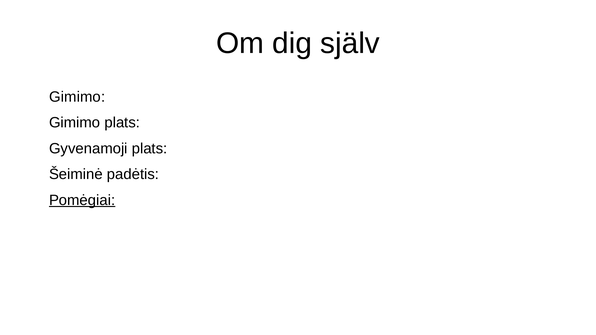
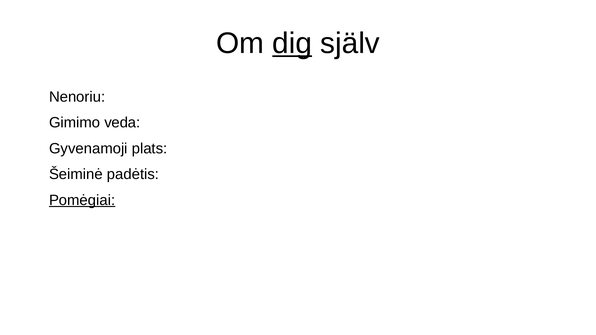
dig underline: none -> present
Gimimo at (77, 97): Gimimo -> Nenoriu
Gimimo plats: plats -> veda
